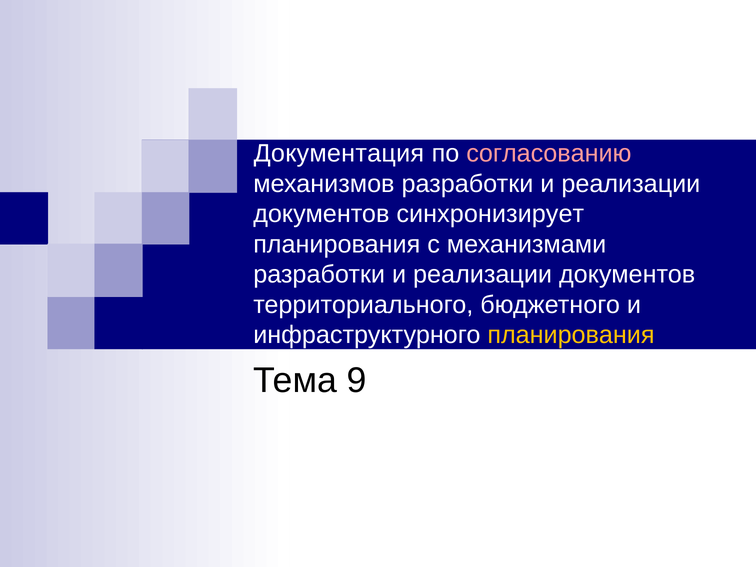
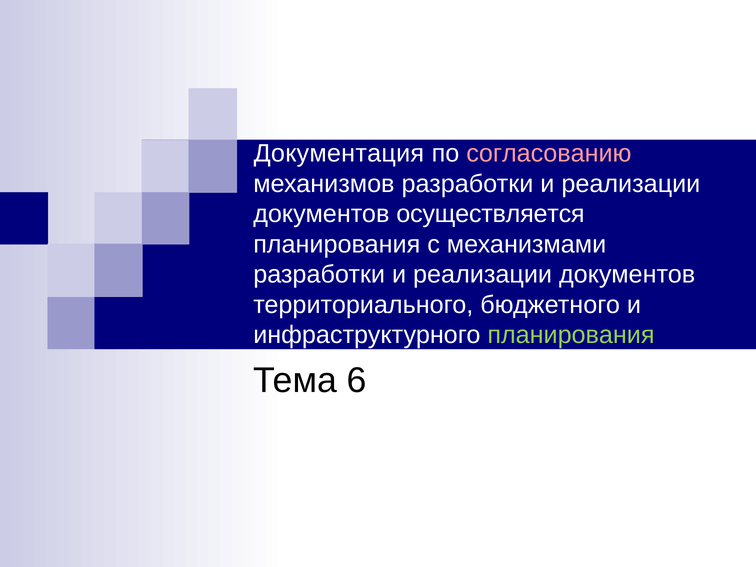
синхронизирует: синхронизирует -> осуществляется
планирования at (571, 335) colour: yellow -> light green
9: 9 -> 6
